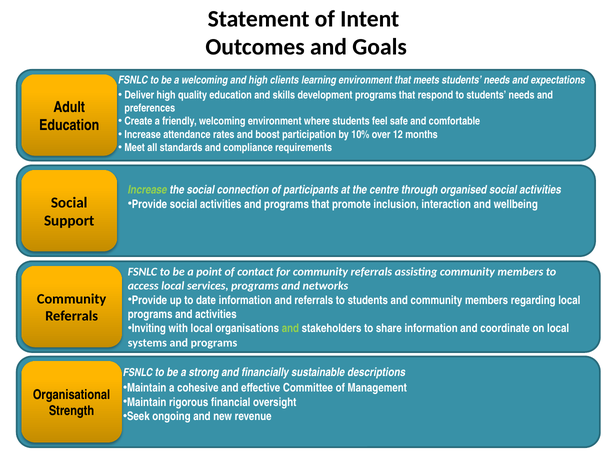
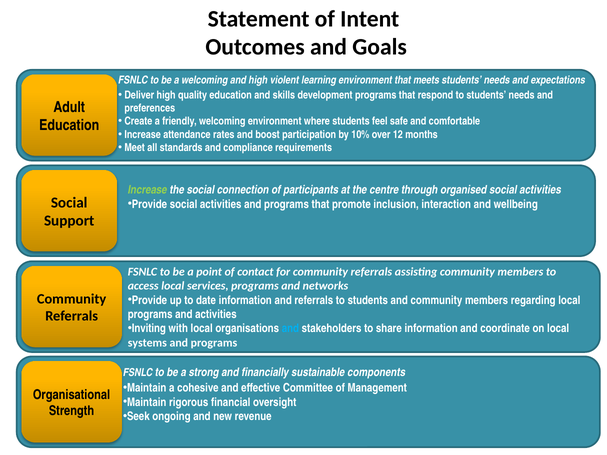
clients: clients -> violent
and at (290, 329) colour: light green -> light blue
descriptions: descriptions -> components
